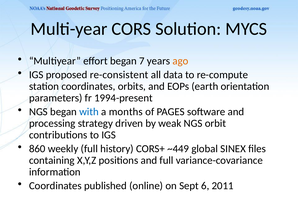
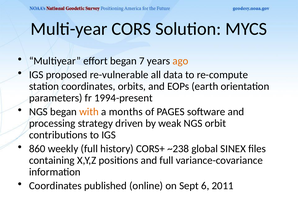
re-consistent: re-consistent -> re-vulnerable
with colour: blue -> orange
~449: ~449 -> ~238
